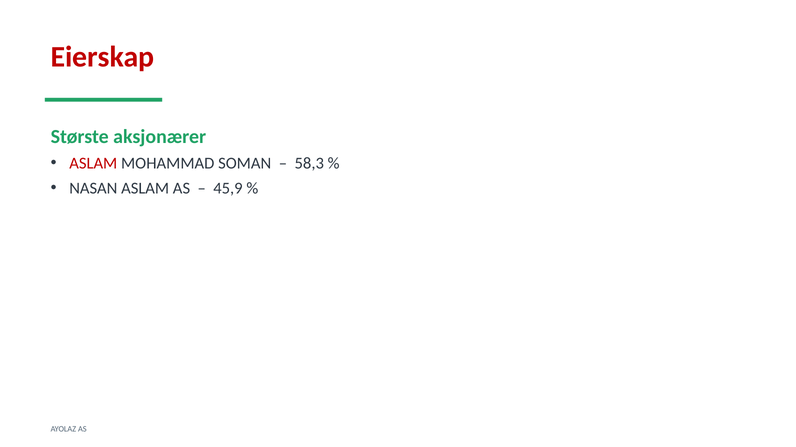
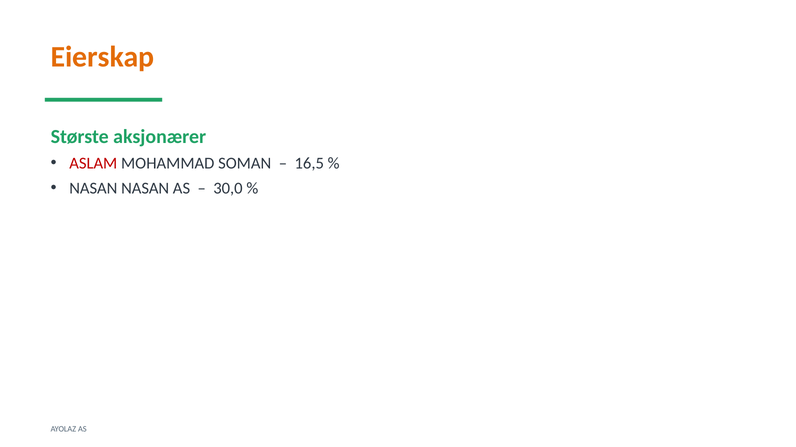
Eierskap colour: red -> orange
58,3: 58,3 -> 16,5
NASAN ASLAM: ASLAM -> NASAN
45,9: 45,9 -> 30,0
